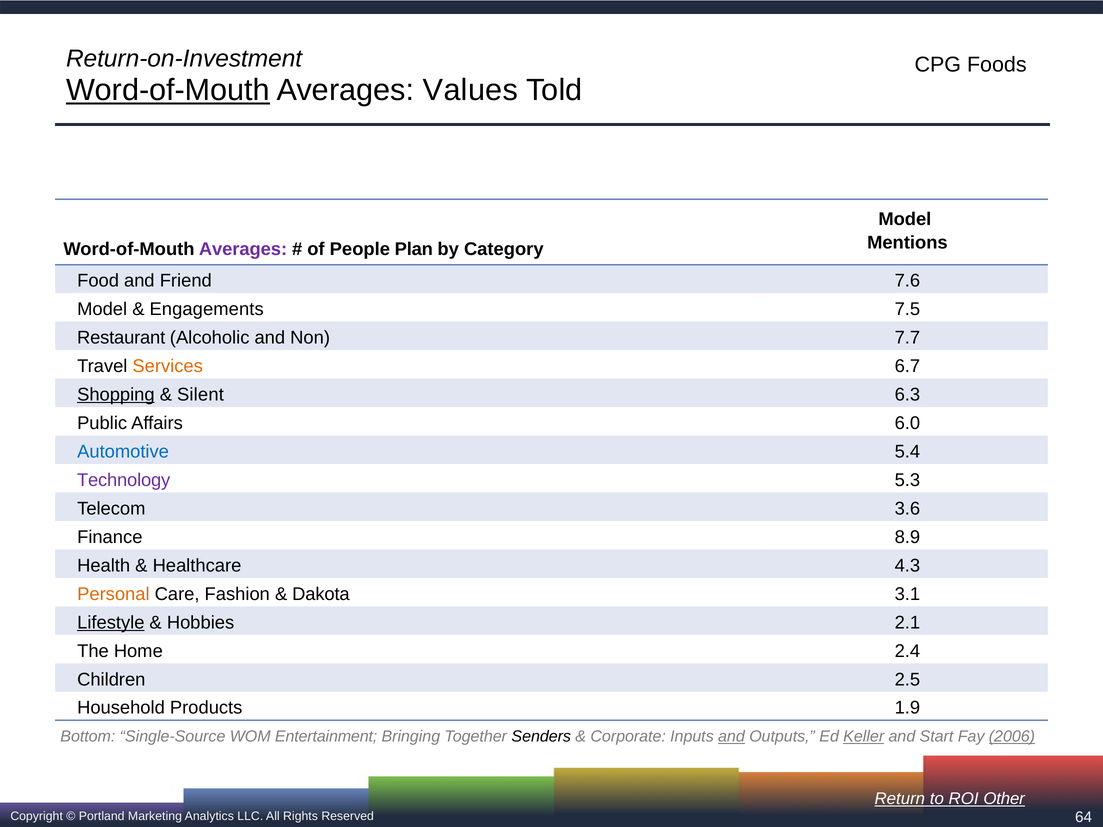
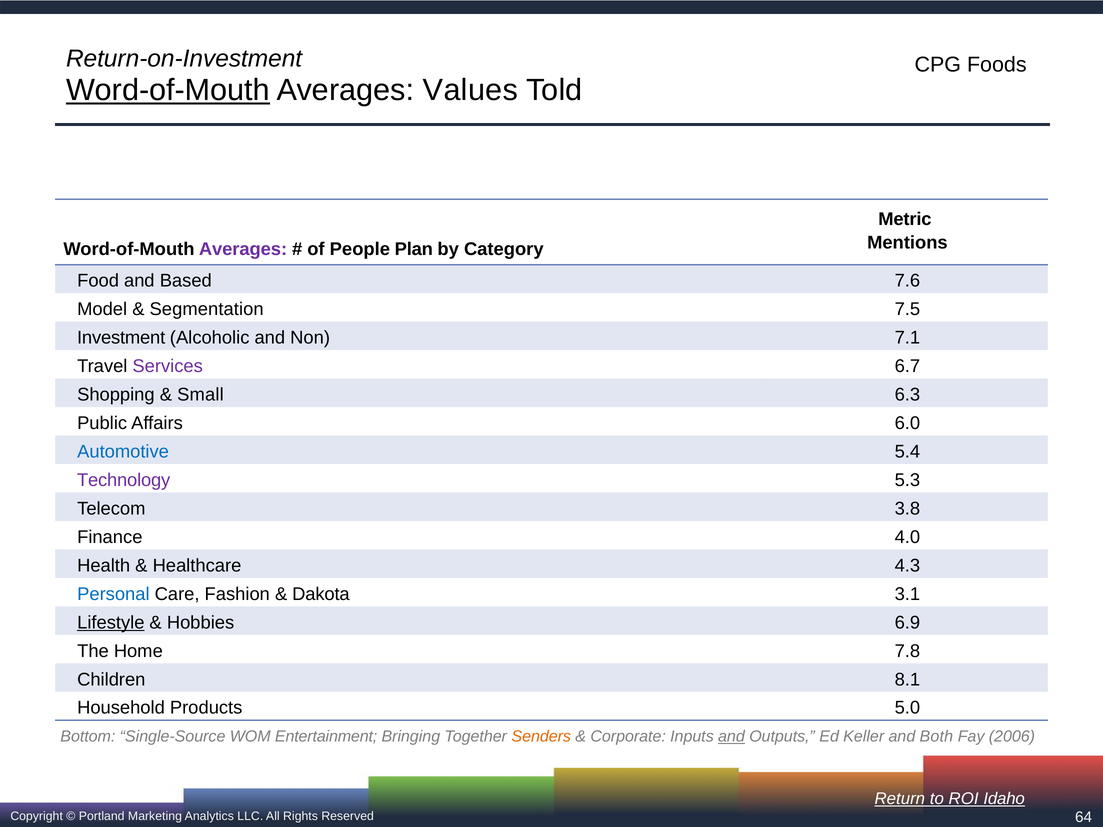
Model at (905, 219): Model -> Metric
Friend: Friend -> Based
Engagements: Engagements -> Segmentation
Restaurant: Restaurant -> Investment
7.7: 7.7 -> 7.1
Services colour: orange -> purple
Shopping underline: present -> none
Silent: Silent -> Small
3.6: 3.6 -> 3.8
8.9: 8.9 -> 4.0
Personal colour: orange -> blue
2.1: 2.1 -> 6.9
2.4: 2.4 -> 7.8
2.5: 2.5 -> 8.1
1.9: 1.9 -> 5.0
Senders colour: black -> orange
Keller underline: present -> none
Start: Start -> Both
2006 underline: present -> none
Other: Other -> Idaho
